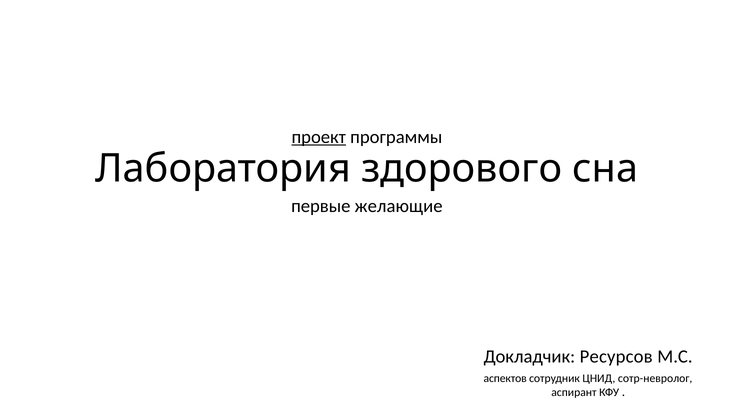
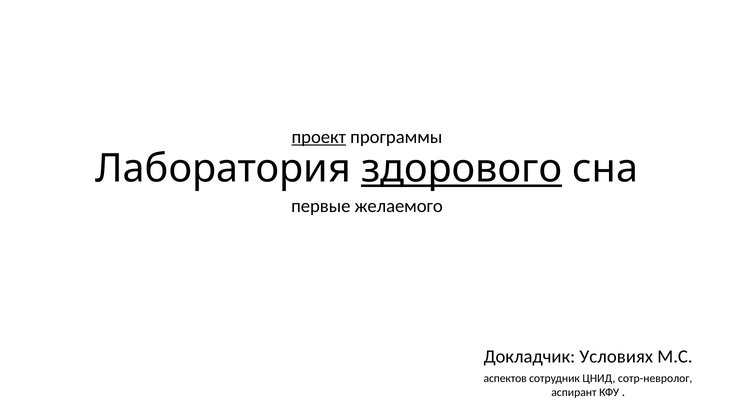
здорового underline: none -> present
желающие: желающие -> желаемого
Ресурсов: Ресурсов -> Условиях
